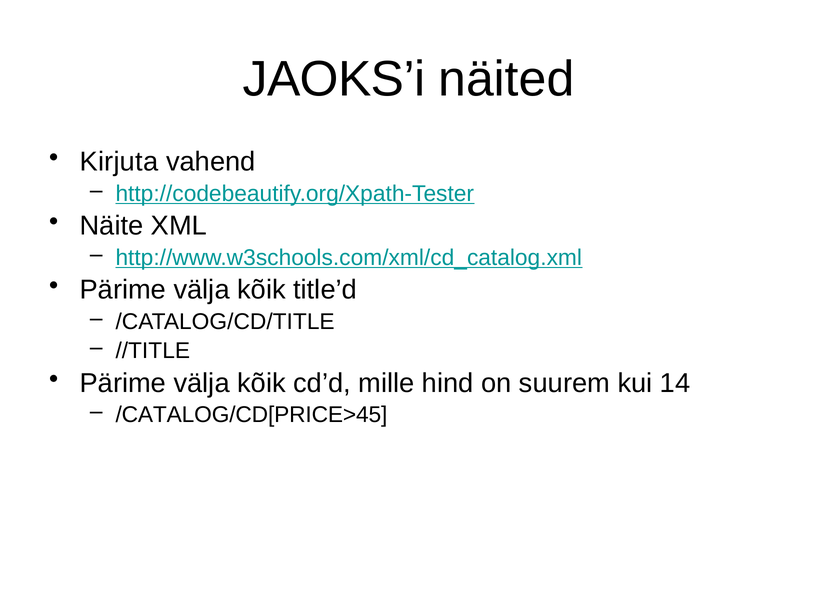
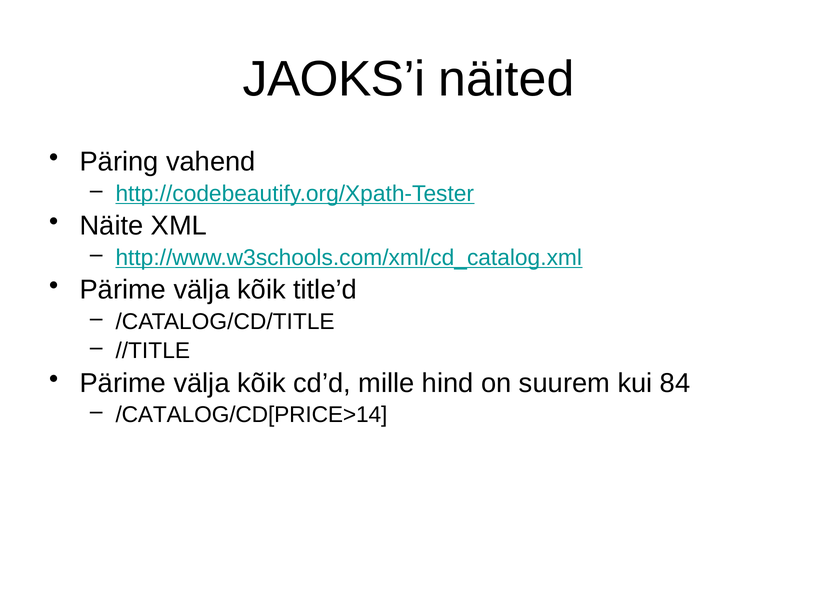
Kirjuta: Kirjuta -> Päring
14: 14 -> 84
/CATALOG/CD[PRICE>45: /CATALOG/CD[PRICE>45 -> /CATALOG/CD[PRICE>14
